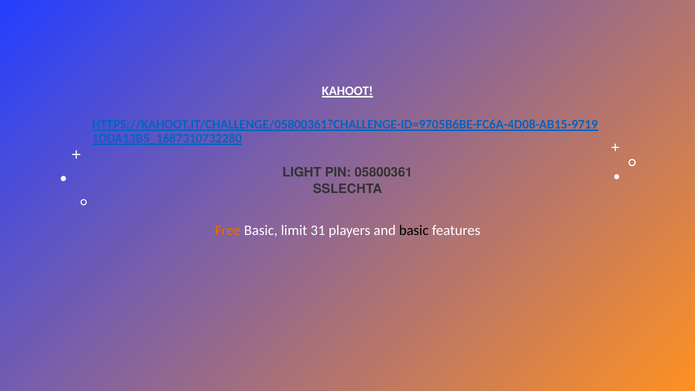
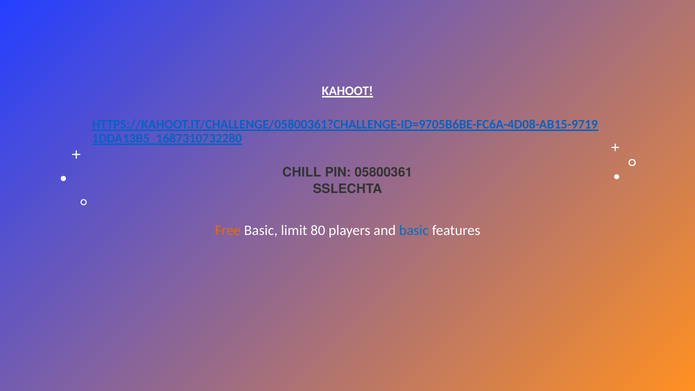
LIGHT: LIGHT -> CHILL
31: 31 -> 80
basic at (414, 230) colour: black -> blue
